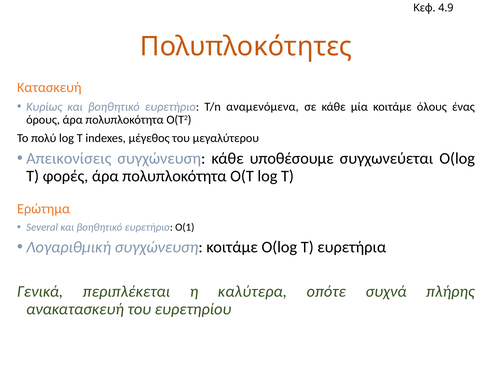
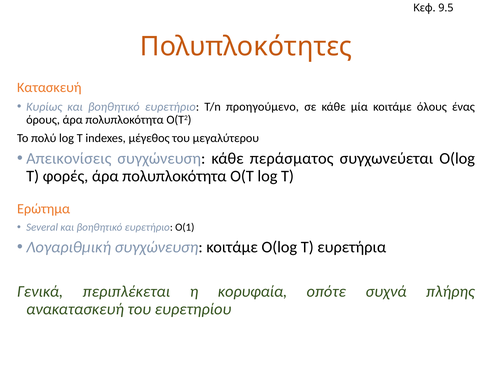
4.9: 4.9 -> 9.5
αναμενόμενα: αναμενόμενα -> προηγούμενο
υποθέσουμε: υποθέσουμε -> περάσματος
καλύτερα: καλύτερα -> κορυφαία
